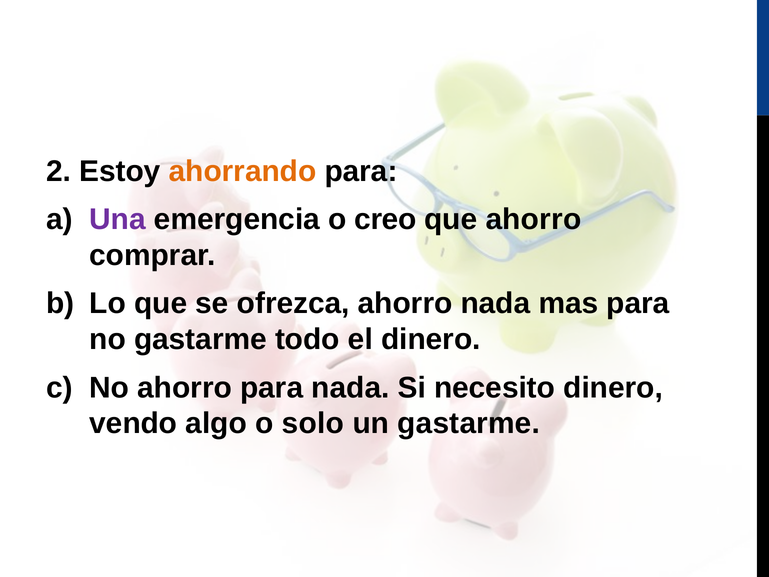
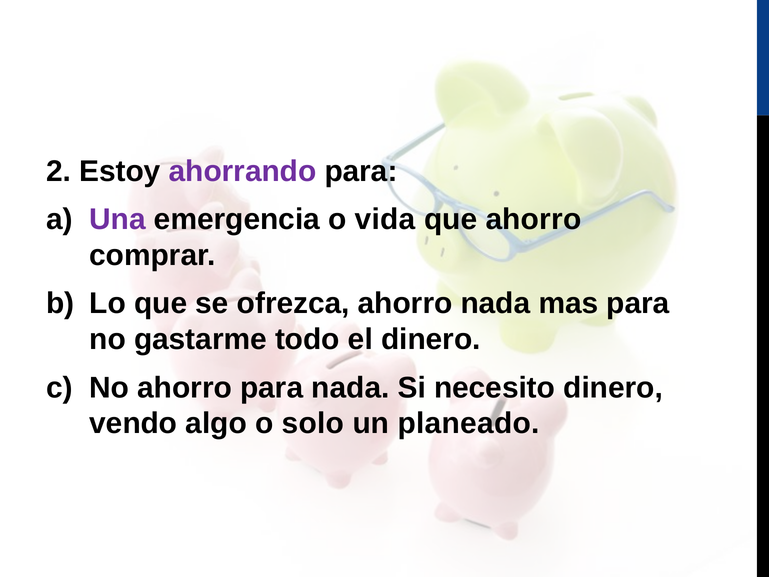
ahorrando colour: orange -> purple
creo: creo -> vida
un gastarme: gastarme -> planeado
